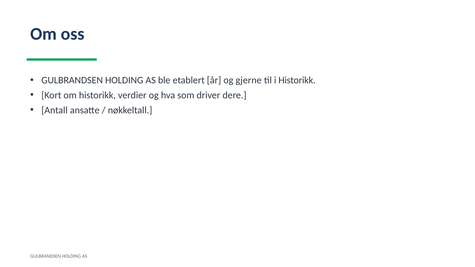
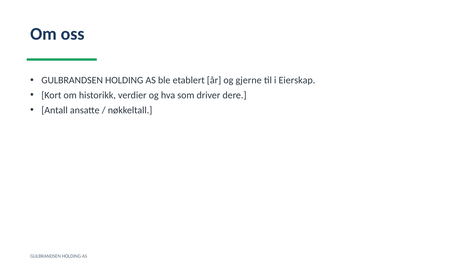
i Historikk: Historikk -> Eierskap
